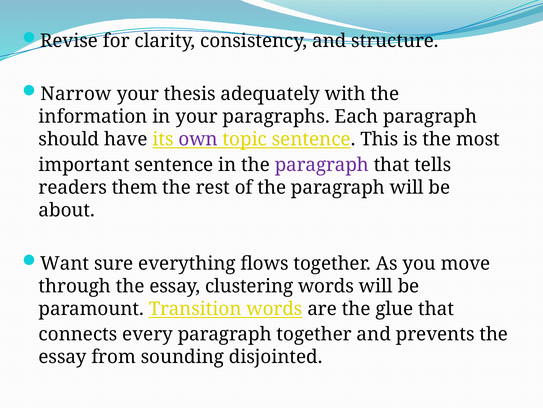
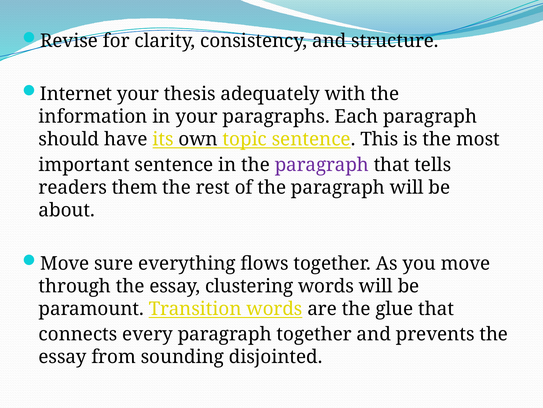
Narrow: Narrow -> Internet
own colour: purple -> black
Want at (65, 263): Want -> Move
